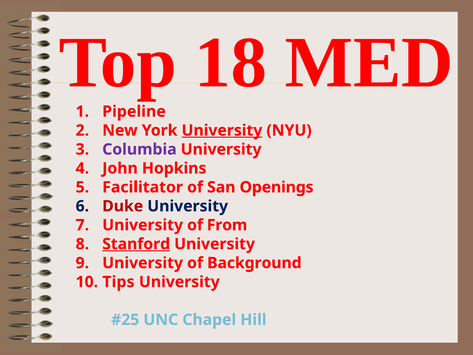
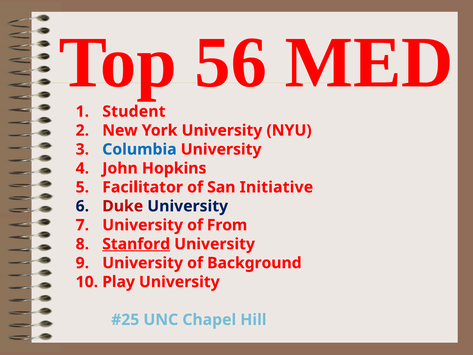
18: 18 -> 56
Pipeline: Pipeline -> Student
University at (222, 130) underline: present -> none
Columbia colour: purple -> blue
Openings: Openings -> Initiative
Tips: Tips -> Play
